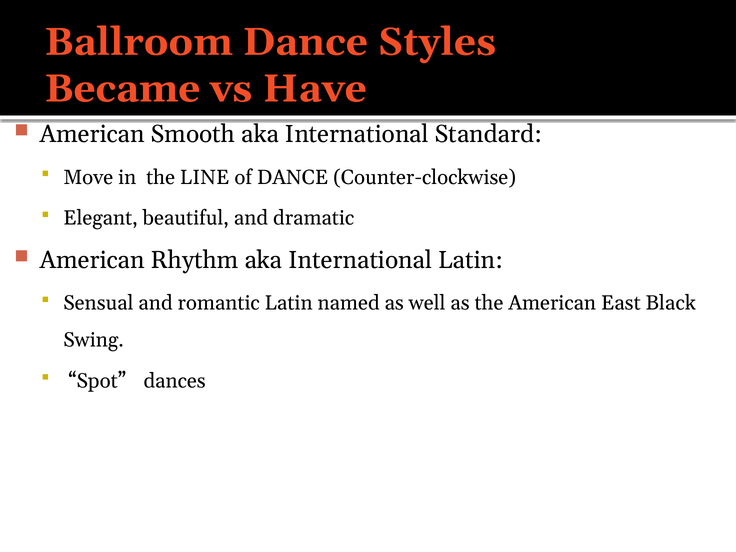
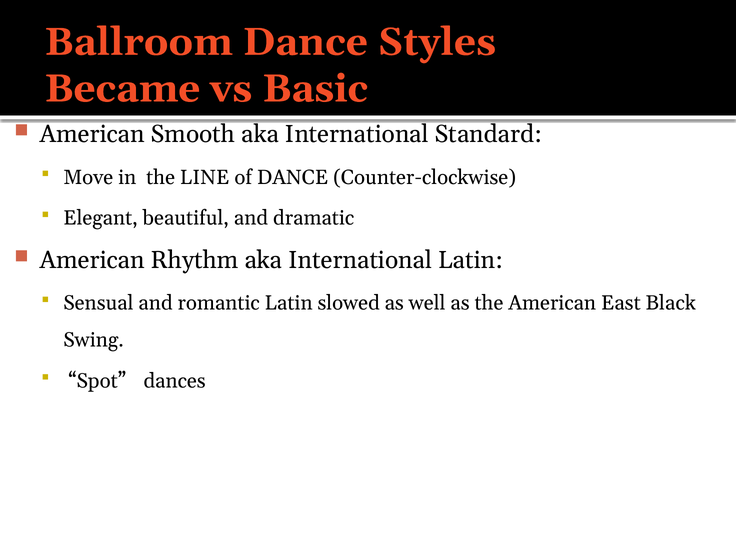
Have: Have -> Basic
named: named -> slowed
